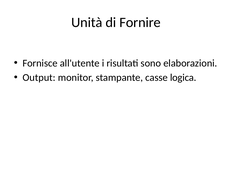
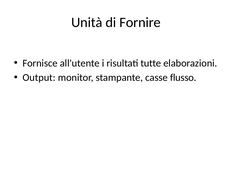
sono: sono -> tutte
logica: logica -> flusso
